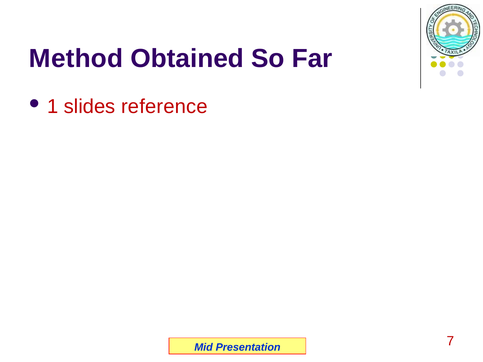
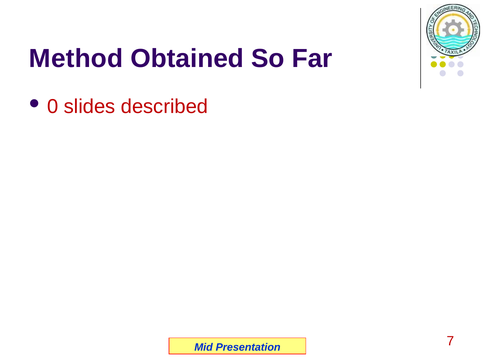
1: 1 -> 0
reference: reference -> described
